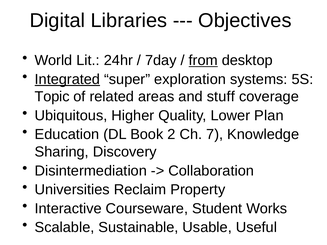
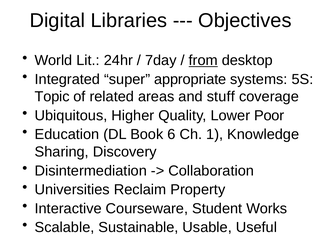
Integrated underline: present -> none
exploration: exploration -> appropriate
Plan: Plan -> Poor
2: 2 -> 6
7: 7 -> 1
